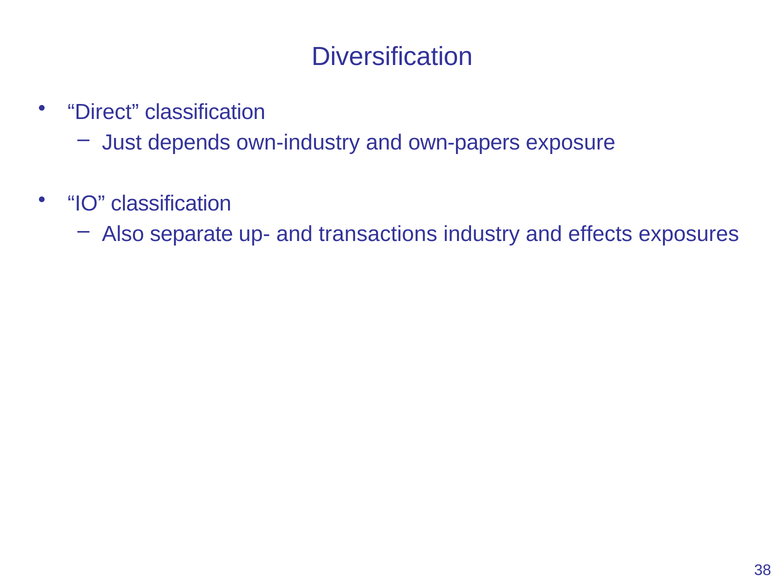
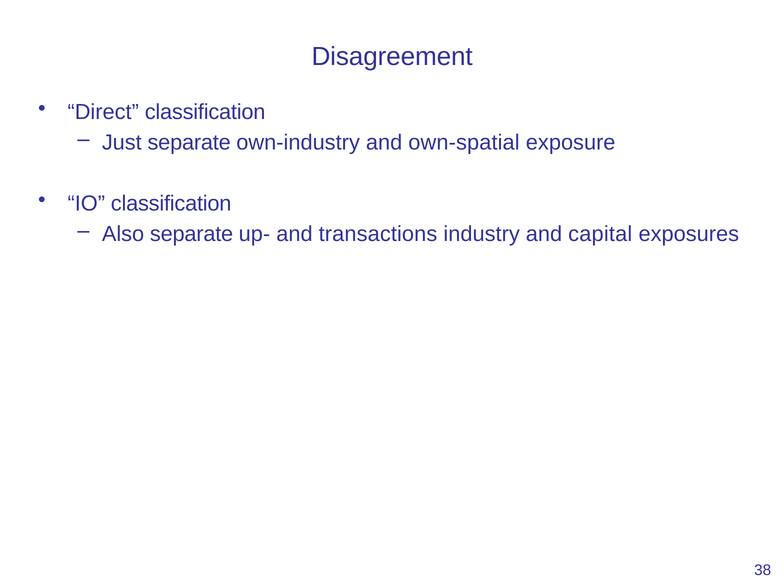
Diversification: Diversification -> Disagreement
Just depends: depends -> separate
own-papers: own-papers -> own-spatial
effects: effects -> capital
